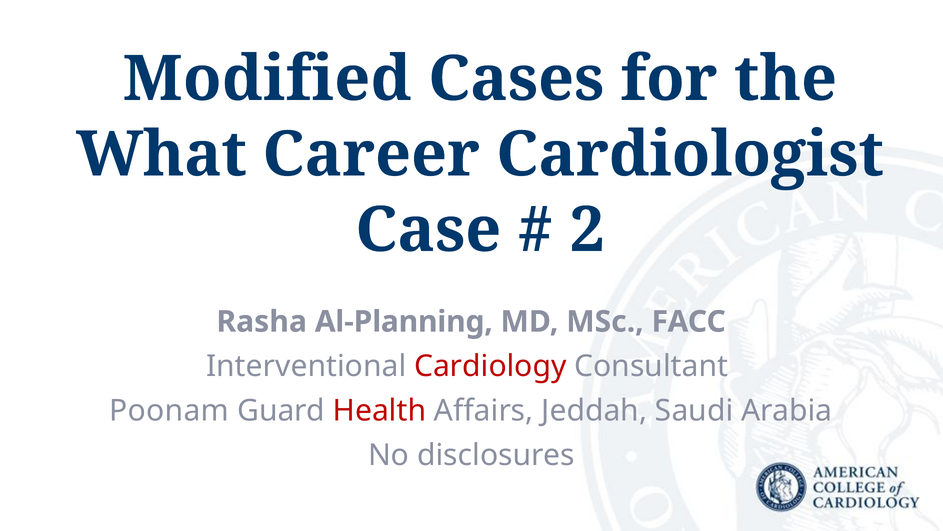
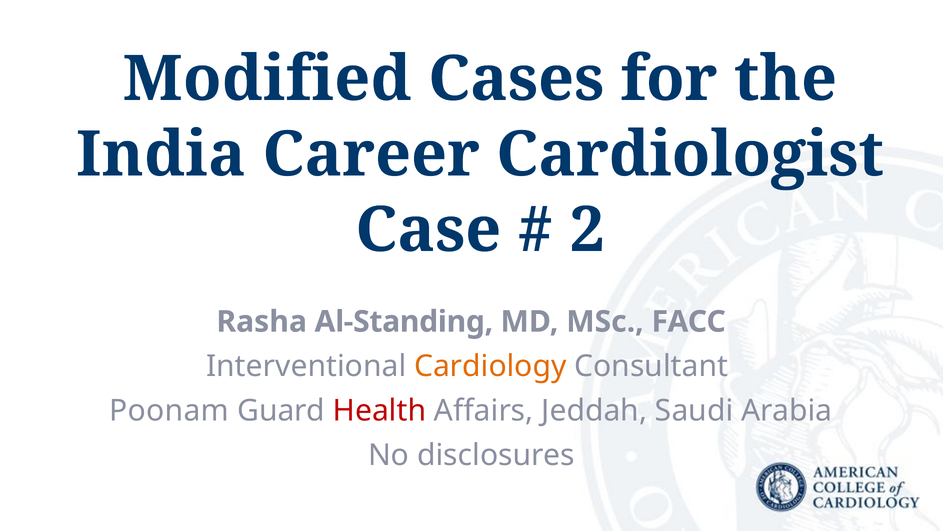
What: What -> India
Al-Planning: Al-Planning -> Al-Standing
Cardiology colour: red -> orange
